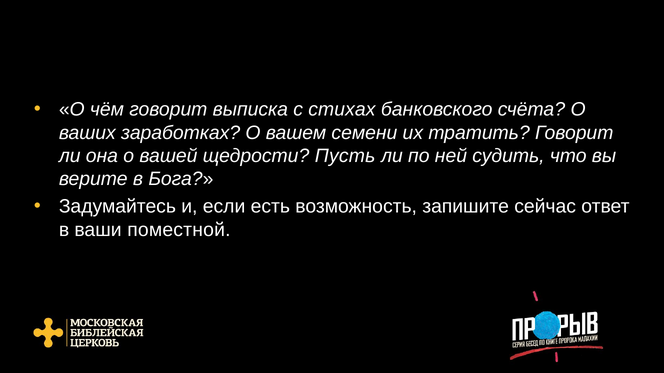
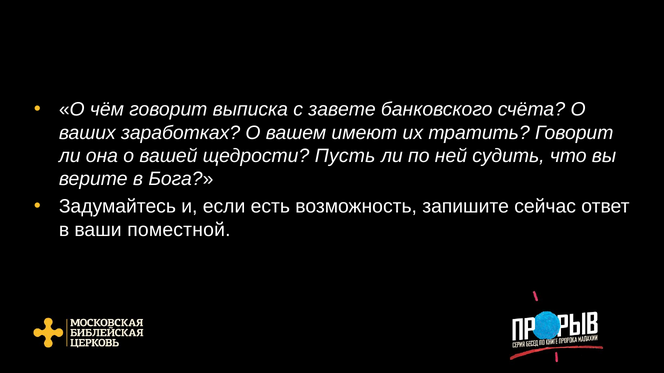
стихах: стихах -> завете
семени: семени -> имеют
